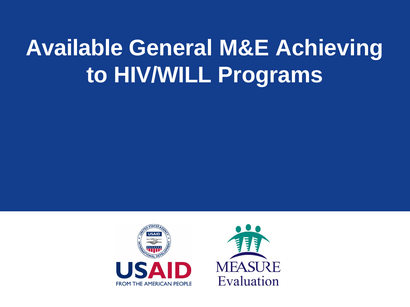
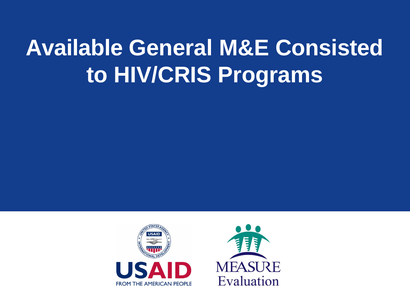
Achieving: Achieving -> Consisted
HIV/WILL: HIV/WILL -> HIV/CRIS
